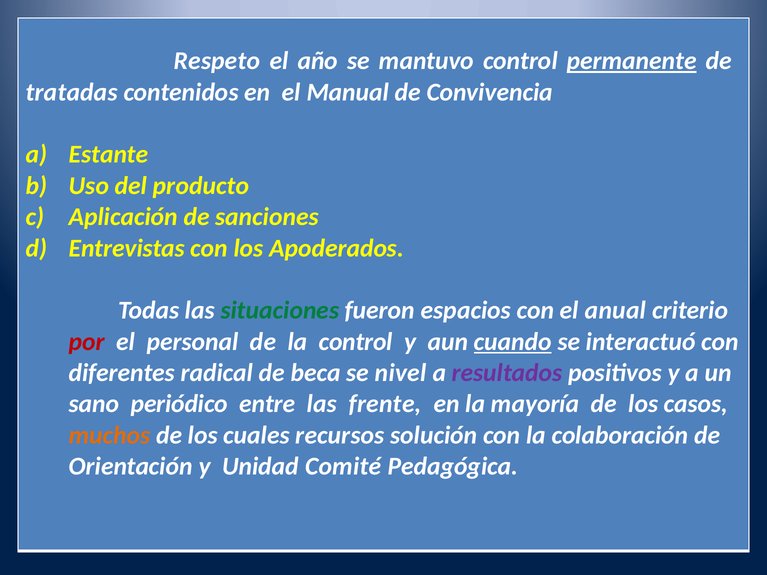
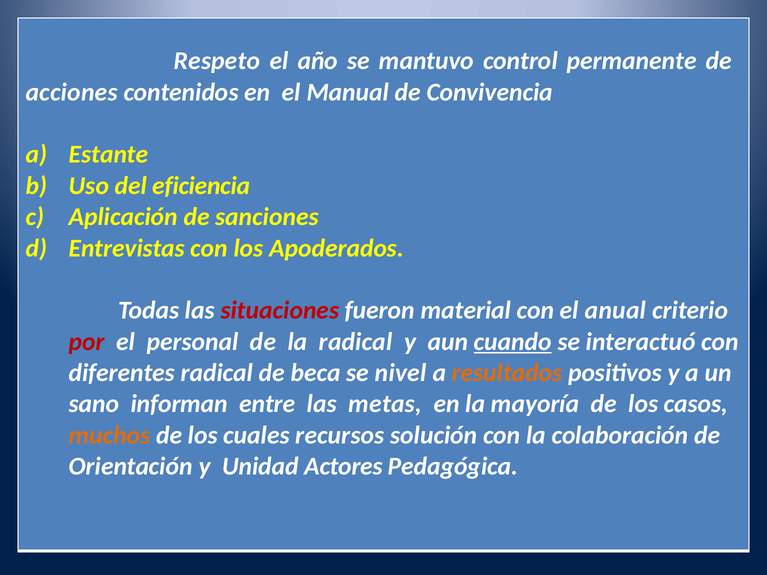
permanente underline: present -> none
tratadas: tratadas -> acciones
producto: producto -> eficiencia
situaciones colour: green -> red
espacios: espacios -> material
la control: control -> radical
resultados colour: purple -> orange
periódico: periódico -> informan
frente: frente -> metas
Comité: Comité -> Actores
